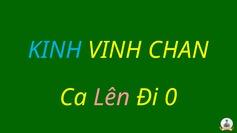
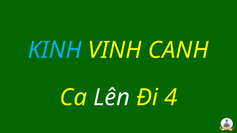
CHAN: CHAN -> CANH
Lên colour: pink -> white
0: 0 -> 4
